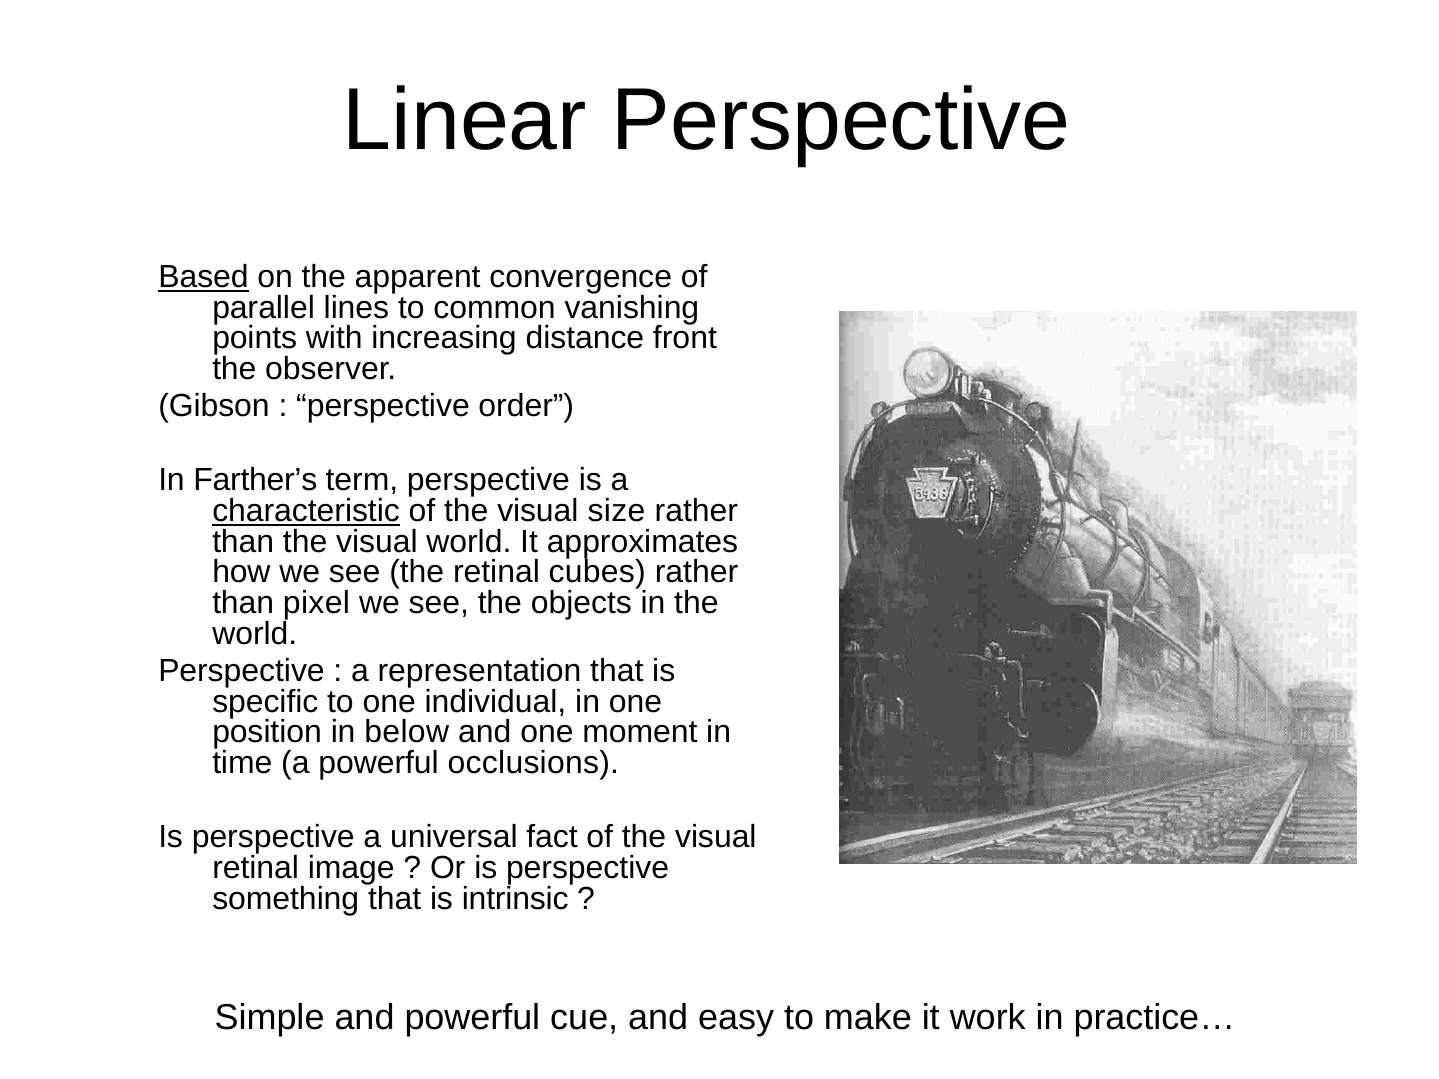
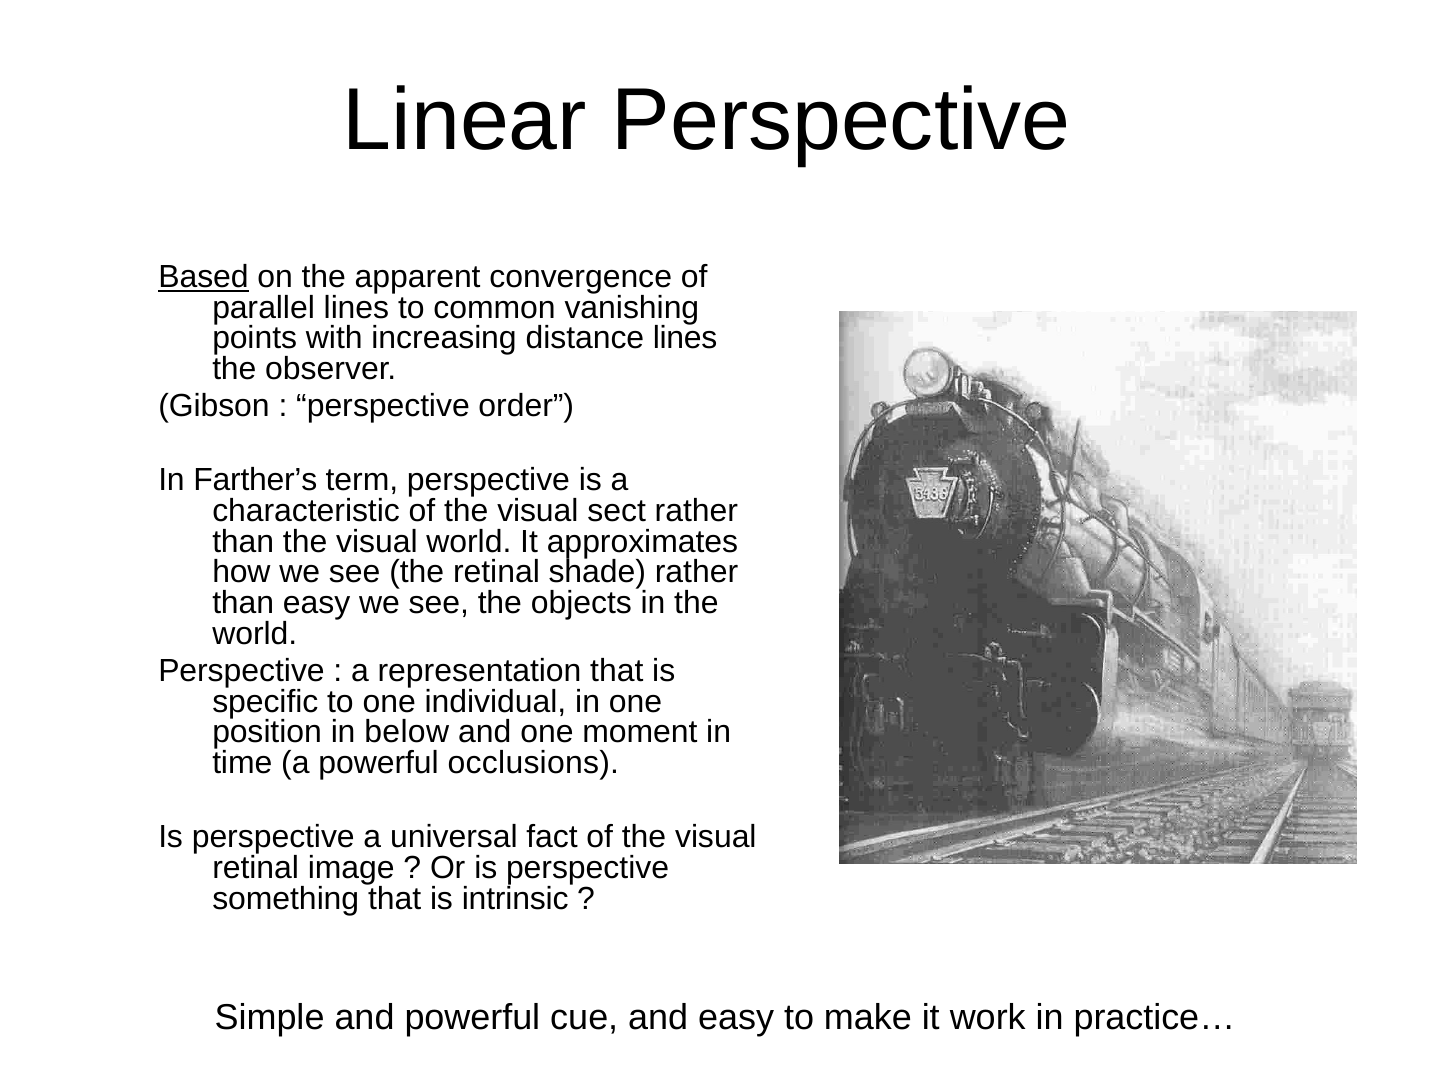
distance front: front -> lines
characteristic underline: present -> none
size: size -> sect
cubes: cubes -> shade
than pixel: pixel -> easy
